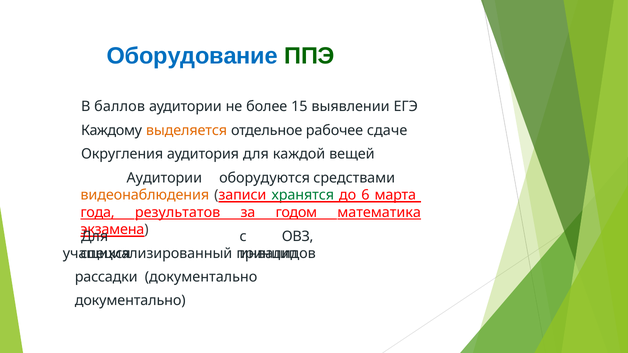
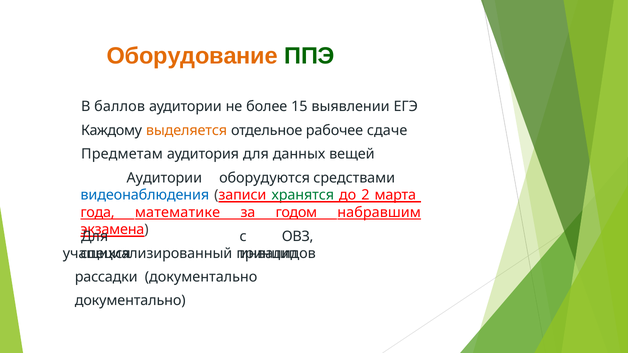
Оборудование colour: blue -> orange
Округления: Округления -> Предметам
каждой: каждой -> данных
видеонаблюдения colour: orange -> blue
6: 6 -> 2
результатов: результатов -> математике
математика: математика -> набравшим
